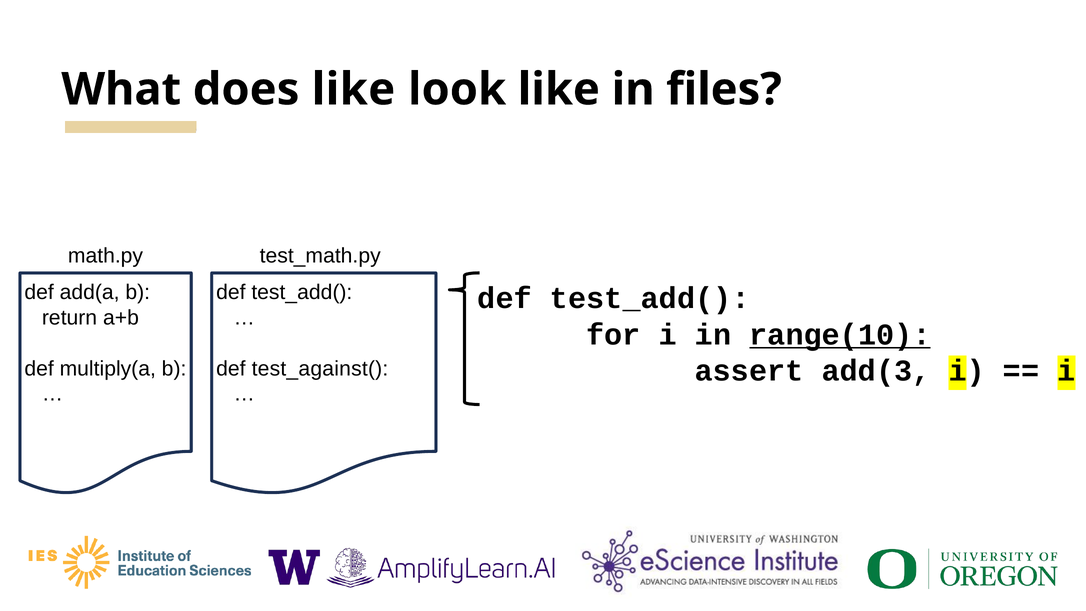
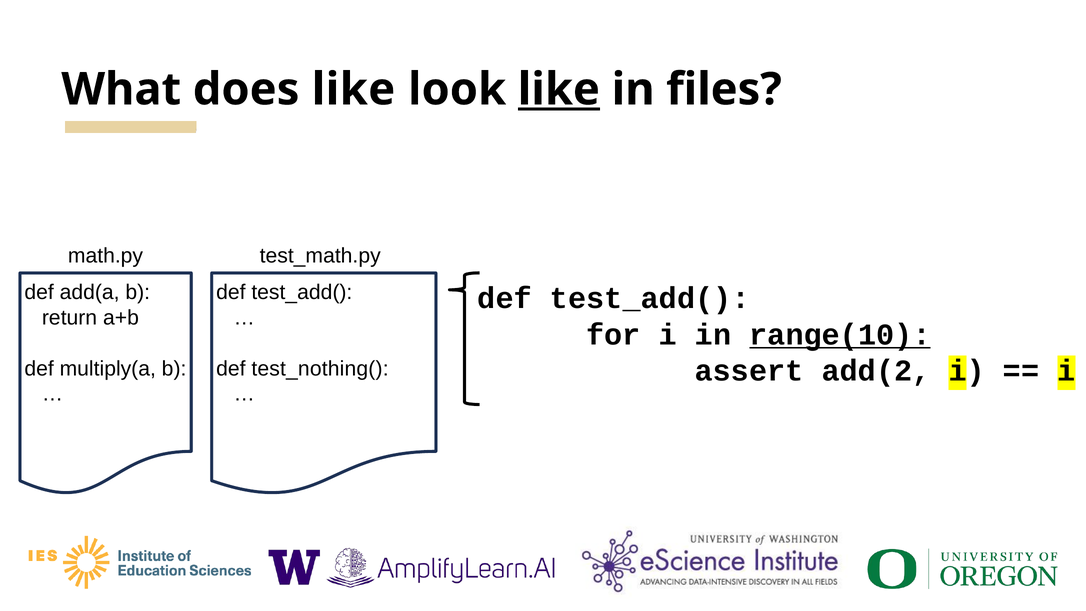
like at (559, 89) underline: none -> present
test_against(: test_against( -> test_nothing(
add(3: add(3 -> add(2
